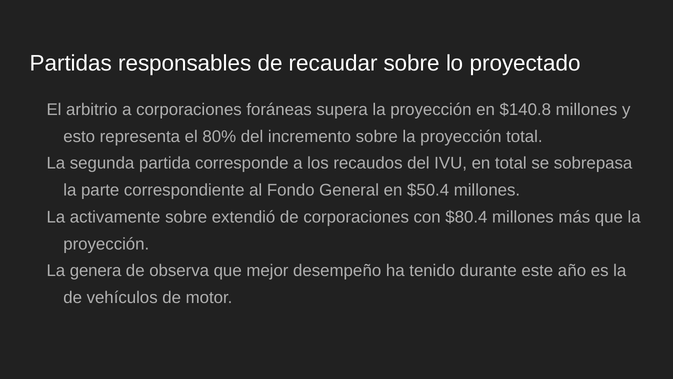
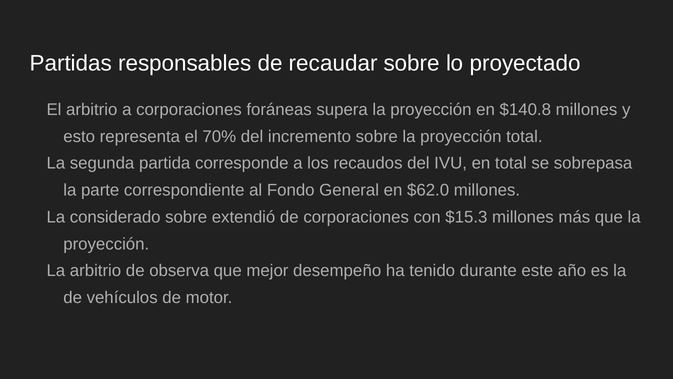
80%: 80% -> 70%
$50.4: $50.4 -> $62.0
activamente: activamente -> considerado
$80.4: $80.4 -> $15.3
La genera: genera -> arbitrio
